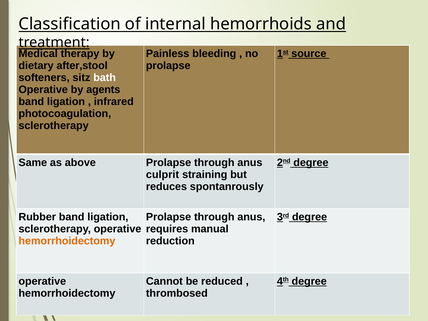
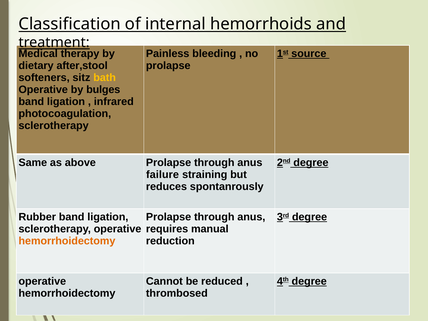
bath colour: white -> yellow
agents: agents -> bulges
culprit: culprit -> failure
